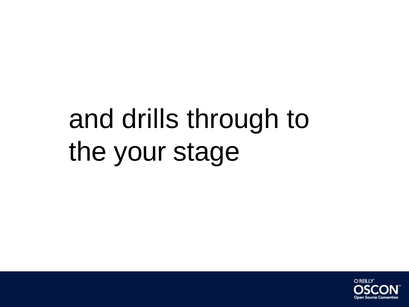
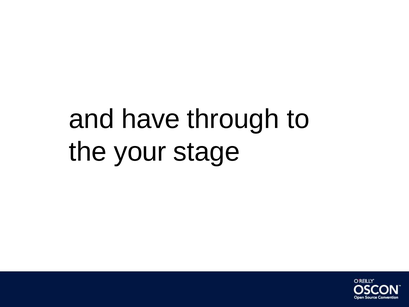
drills: drills -> have
